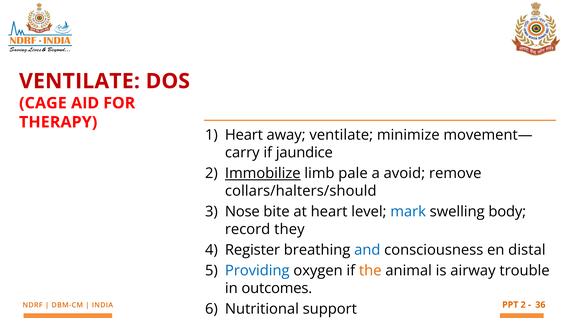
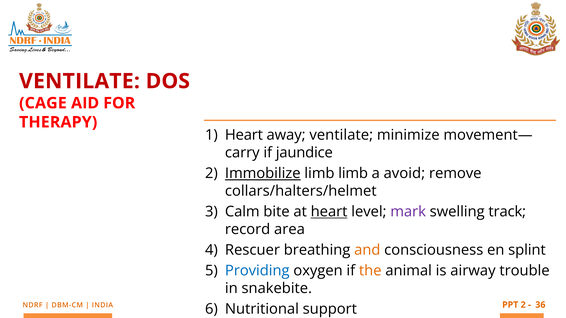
limb pale: pale -> limb
collars/halters/should: collars/halters/should -> collars/halters/helmet
Nose: Nose -> Calm
heart at (329, 212) underline: none -> present
mark colour: blue -> purple
body: body -> track
they: they -> area
Register: Register -> Rescuer
and colour: blue -> orange
distal: distal -> splint
outcomes: outcomes -> snakebite
